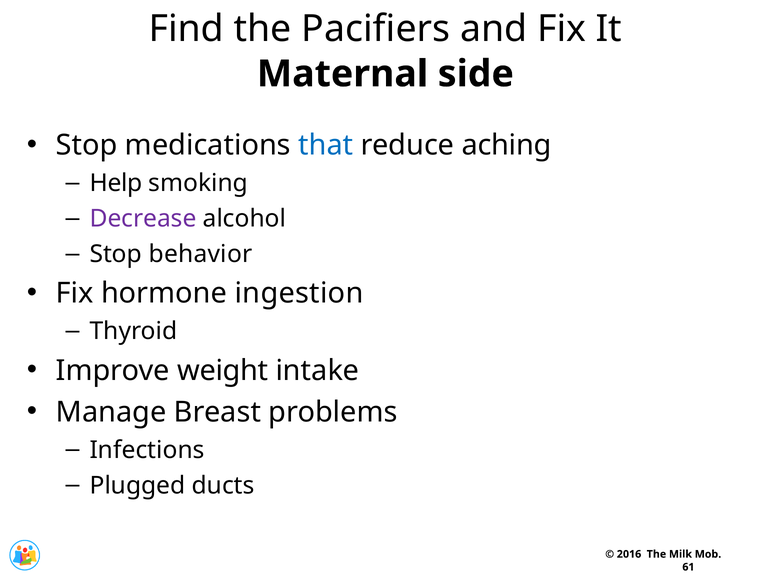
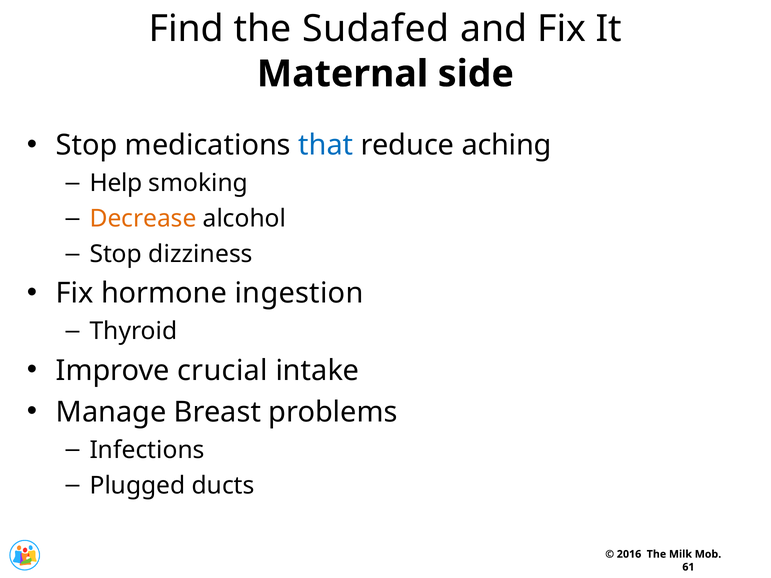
Pacifiers: Pacifiers -> Sudafed
Decrease colour: purple -> orange
behavior: behavior -> dizziness
weight: weight -> crucial
